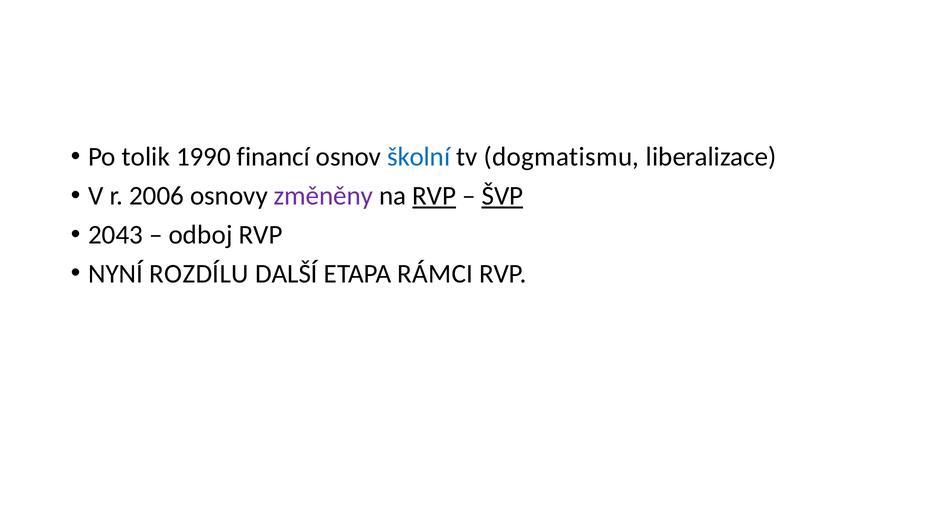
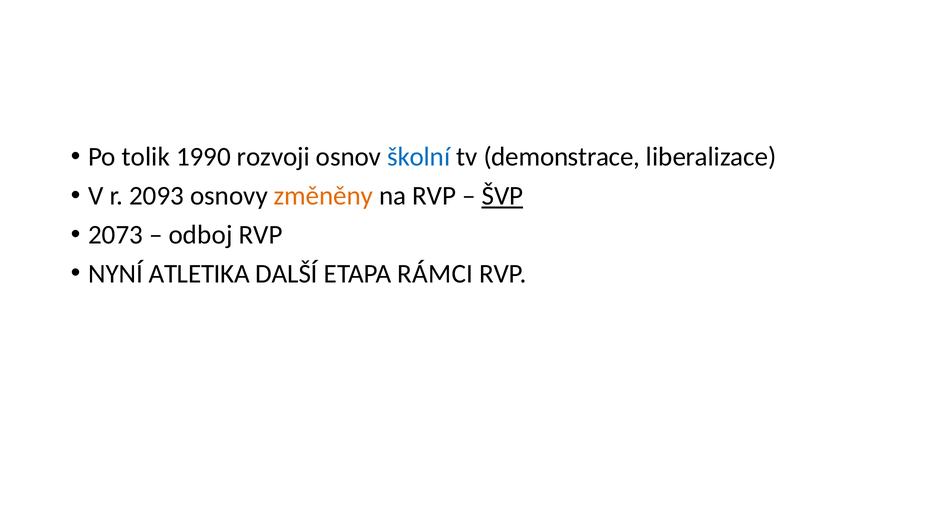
financí: financí -> rozvoji
dogmatismu: dogmatismu -> demonstrace
2006: 2006 -> 2093
změněny colour: purple -> orange
RVP at (434, 196) underline: present -> none
2043: 2043 -> 2073
ROZDÍLU: ROZDÍLU -> ATLETIKA
